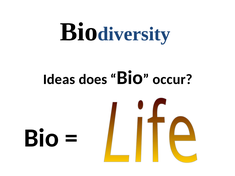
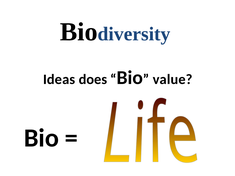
occur: occur -> value
